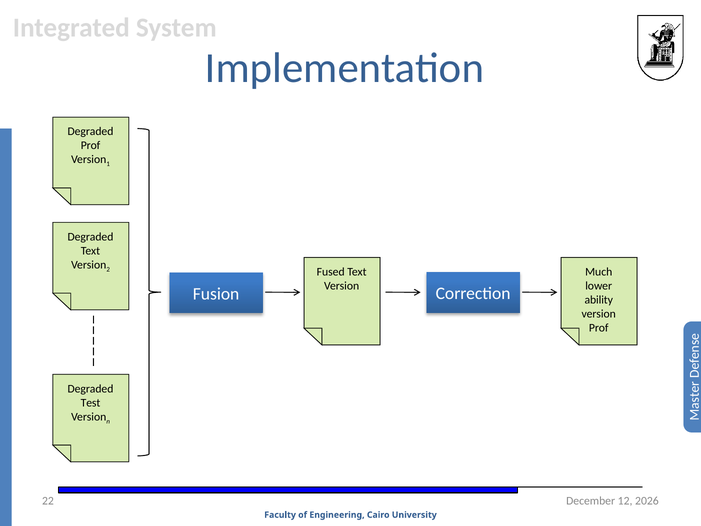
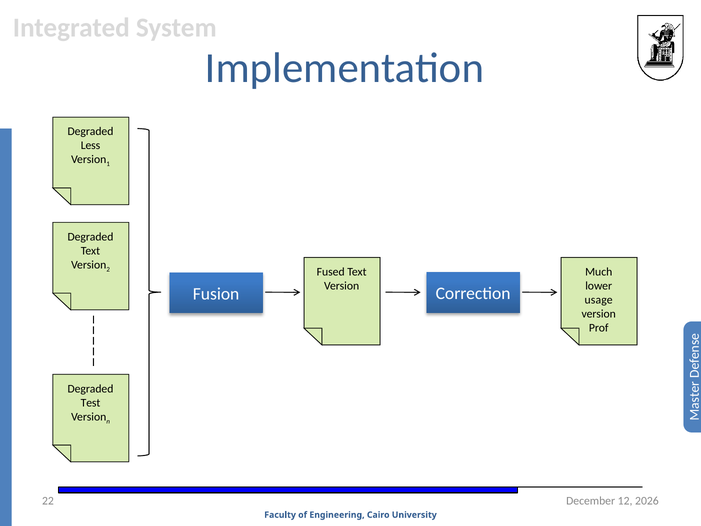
Prof at (90, 145): Prof -> Less
ability: ability -> usage
